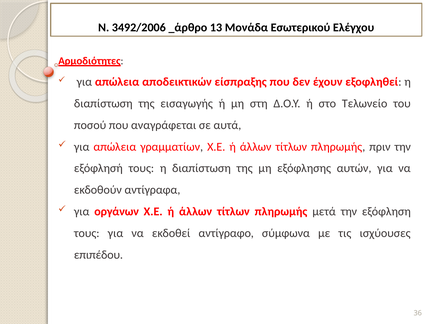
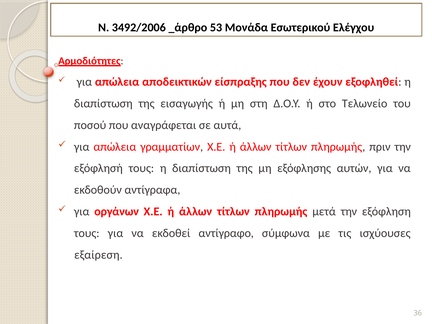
13: 13 -> 53
επιπέδου: επιπέδου -> εξαίρεση
